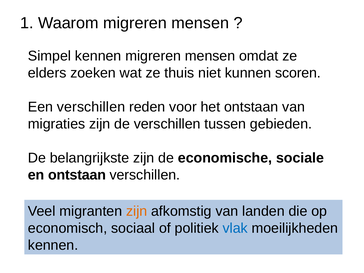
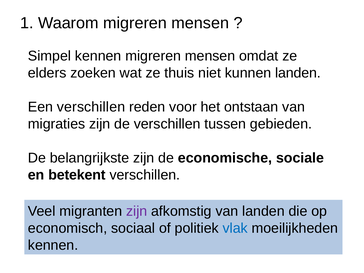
kunnen scoren: scoren -> landen
en ontstaan: ontstaan -> betekent
zijn at (137, 211) colour: orange -> purple
